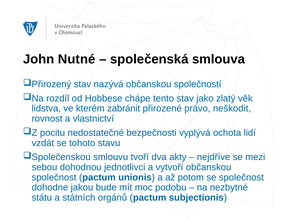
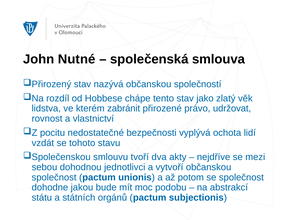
neškodit: neškodit -> udržovat
nezbytné: nezbytné -> abstrakcí
